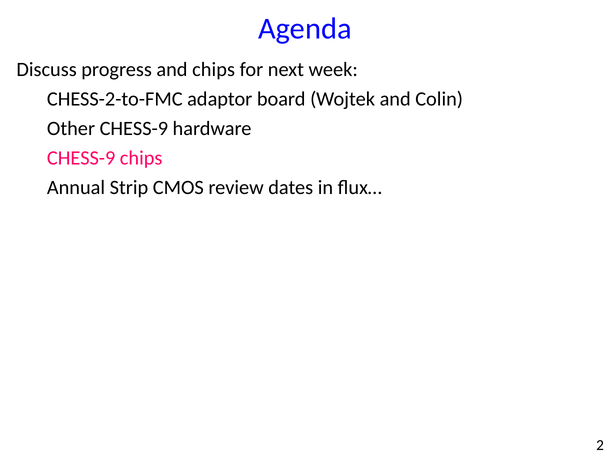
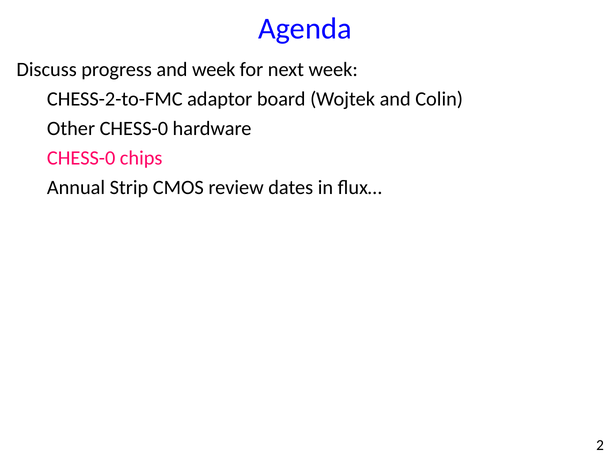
and chips: chips -> week
Other CHESS-9: CHESS-9 -> CHESS-0
CHESS-9 at (81, 158): CHESS-9 -> CHESS-0
